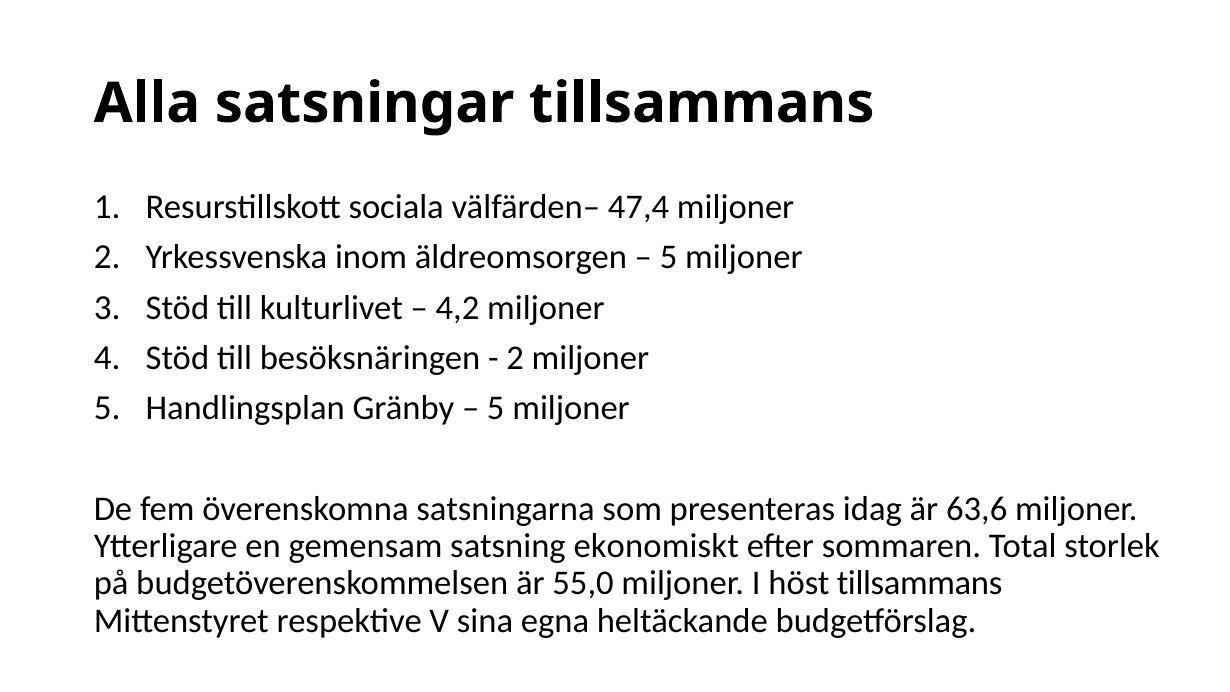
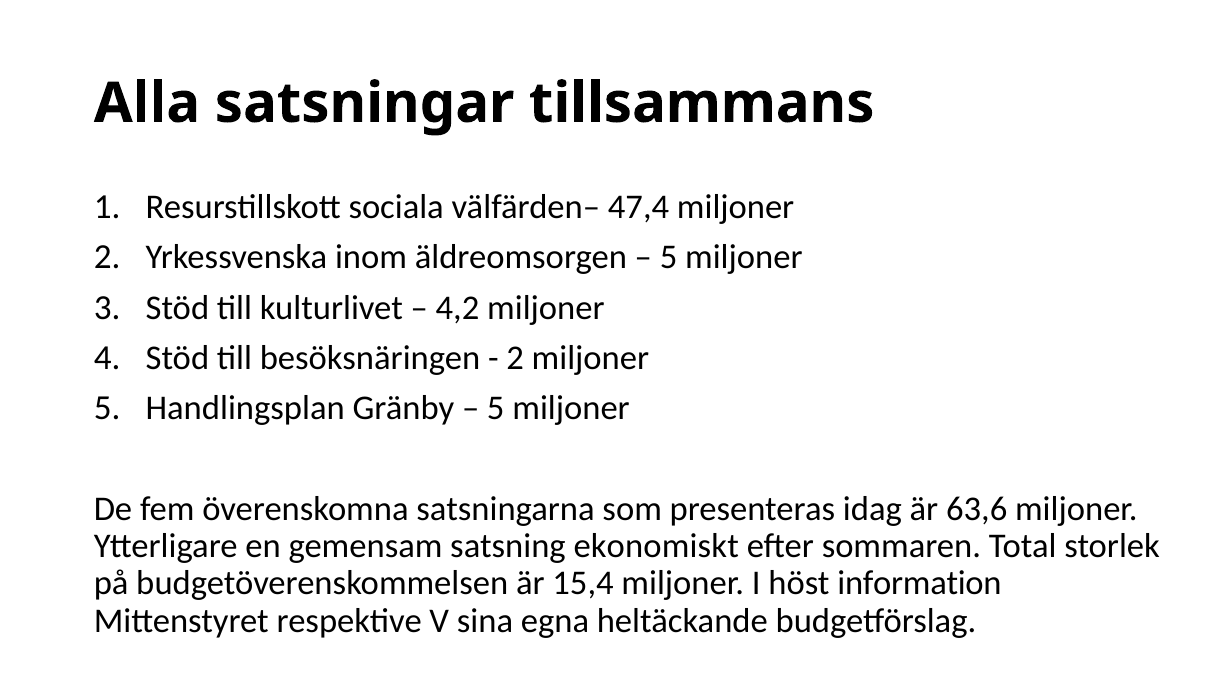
55,0: 55,0 -> 15,4
höst tillsammans: tillsammans -> information
